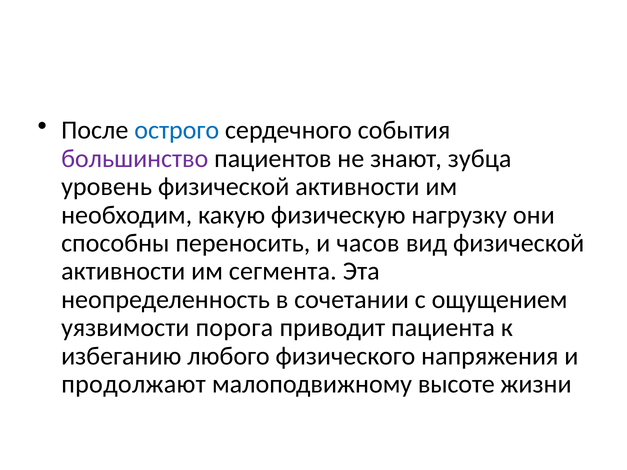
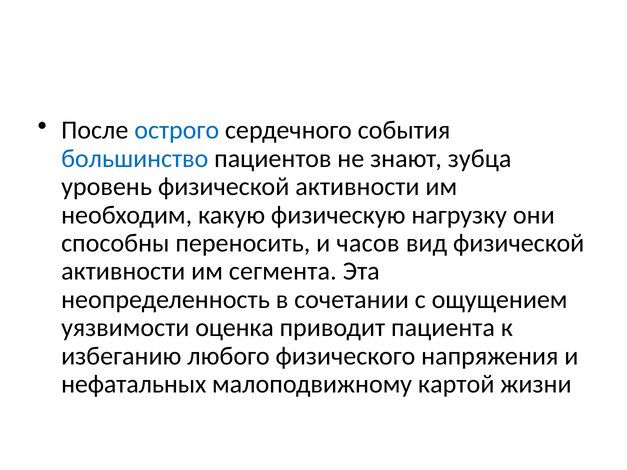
большинство colour: purple -> blue
порога: порога -> оценка
продолжают: продолжают -> нефатальных
высоте: высоте -> картой
